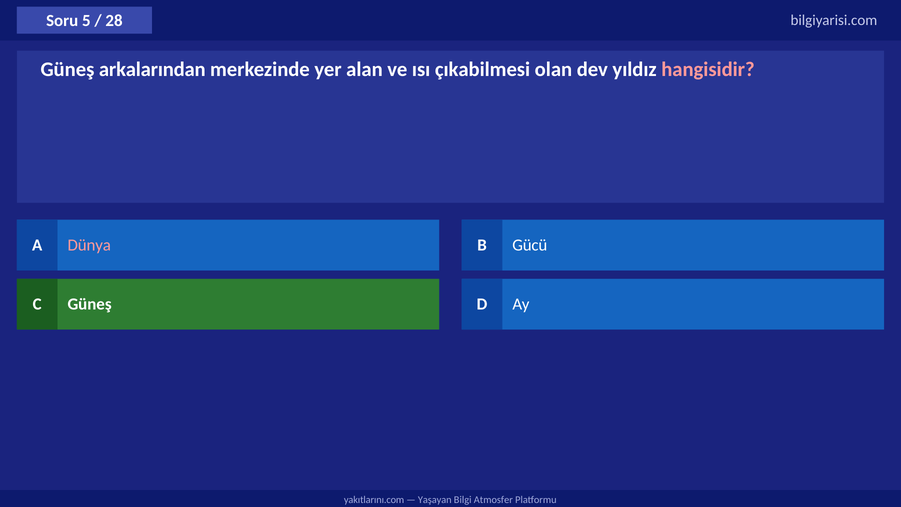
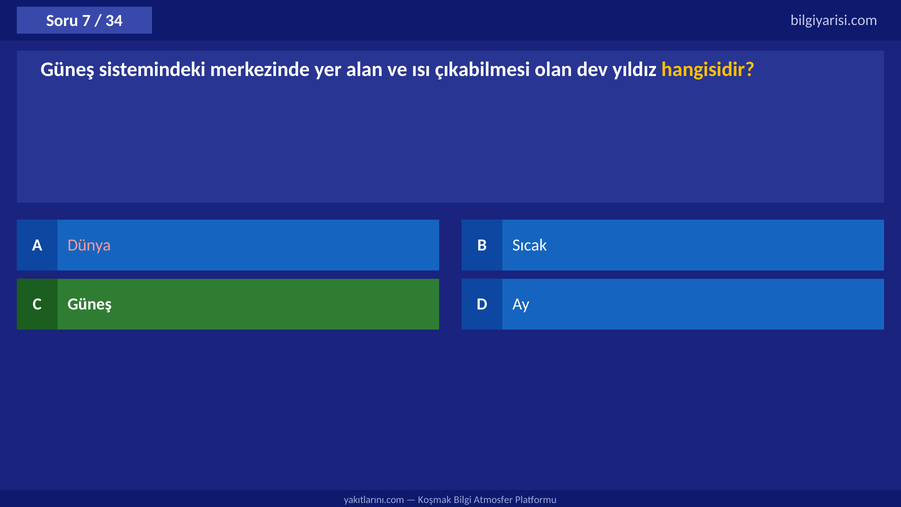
5: 5 -> 7
28: 28 -> 34
arkalarından: arkalarından -> sistemindeki
hangisidir colour: pink -> yellow
Gücü: Gücü -> Sıcak
Yaşayan: Yaşayan -> Koşmak
